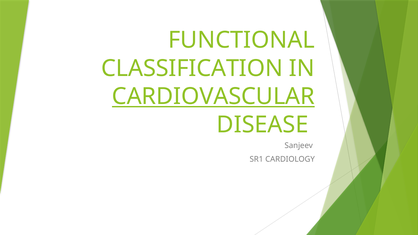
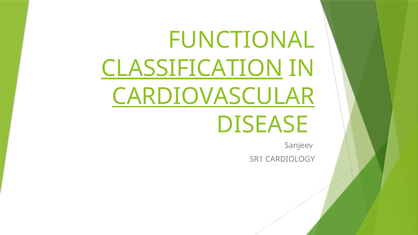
CLASSIFICATION underline: none -> present
